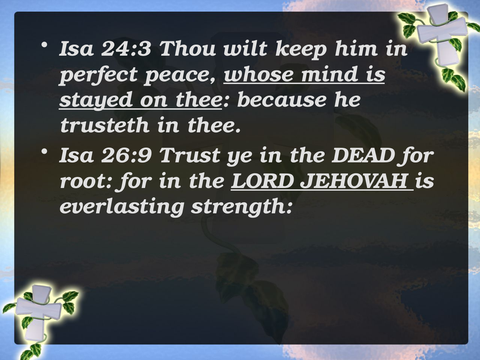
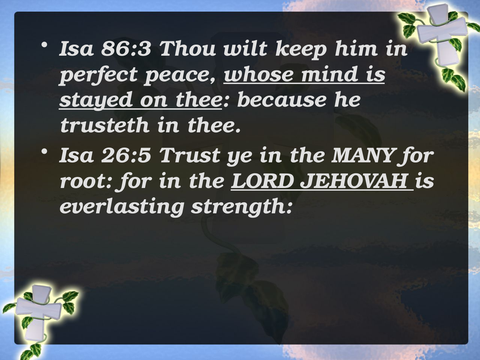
24:3: 24:3 -> 86:3
26:9: 26:9 -> 26:5
DEAD: DEAD -> MANY
